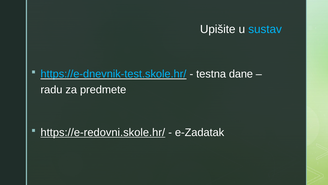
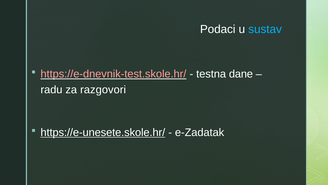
Upišite: Upišite -> Podaci
https://e-dnevnik-test.skole.hr/ colour: light blue -> pink
predmete: predmete -> razgovori
https://e-redovni.skole.hr/: https://e-redovni.skole.hr/ -> https://e-unesete.skole.hr/
